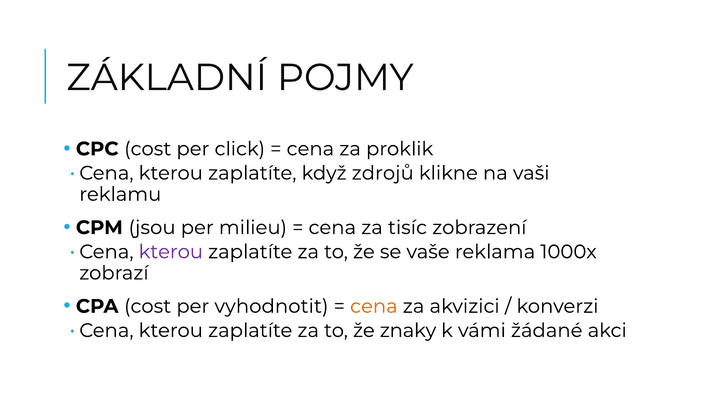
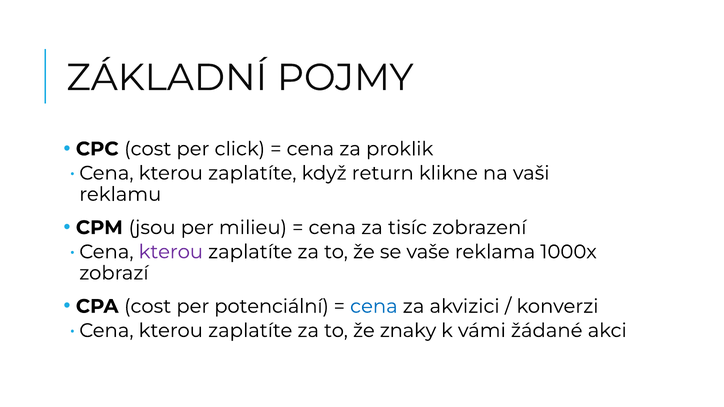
zdrojů: zdrojů -> return
vyhodnotit: vyhodnotit -> potenciální
cena at (374, 306) colour: orange -> blue
